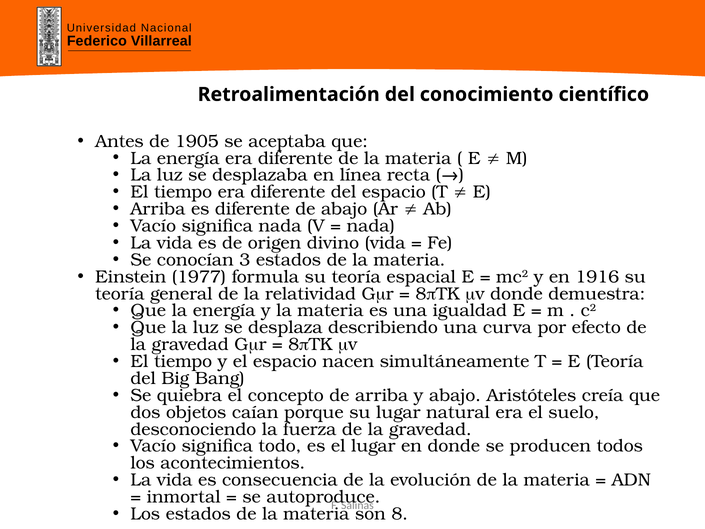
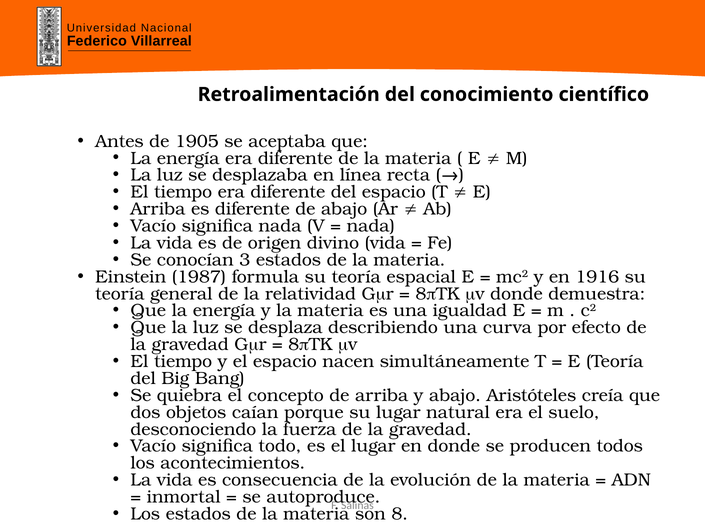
1977: 1977 -> 1987
